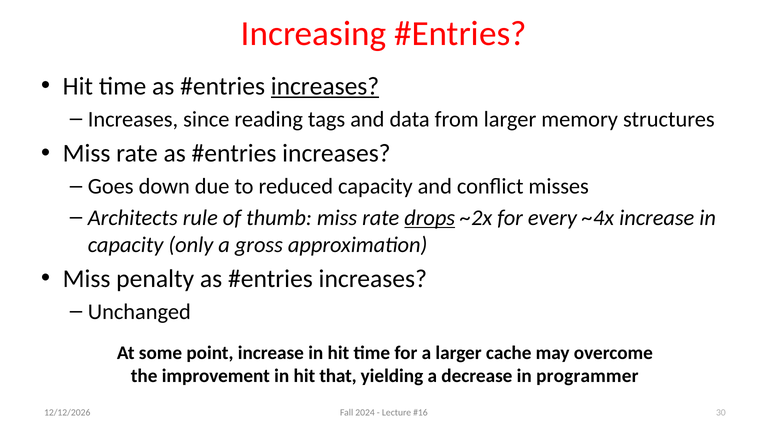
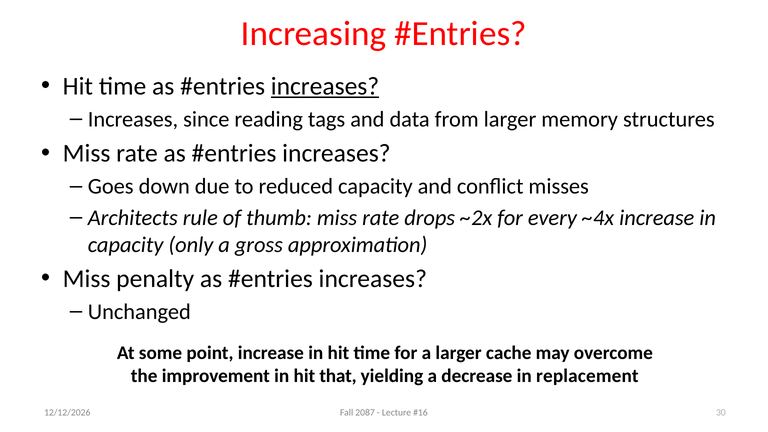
drops underline: present -> none
programmer: programmer -> replacement
2024: 2024 -> 2087
